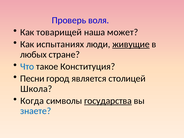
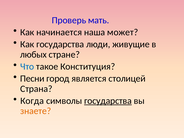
воля: воля -> мать
товарищей: товарищей -> начинается
Как испытаниях: испытаниях -> государства
живущие underline: present -> none
Школа: Школа -> Страна
знаете colour: blue -> orange
